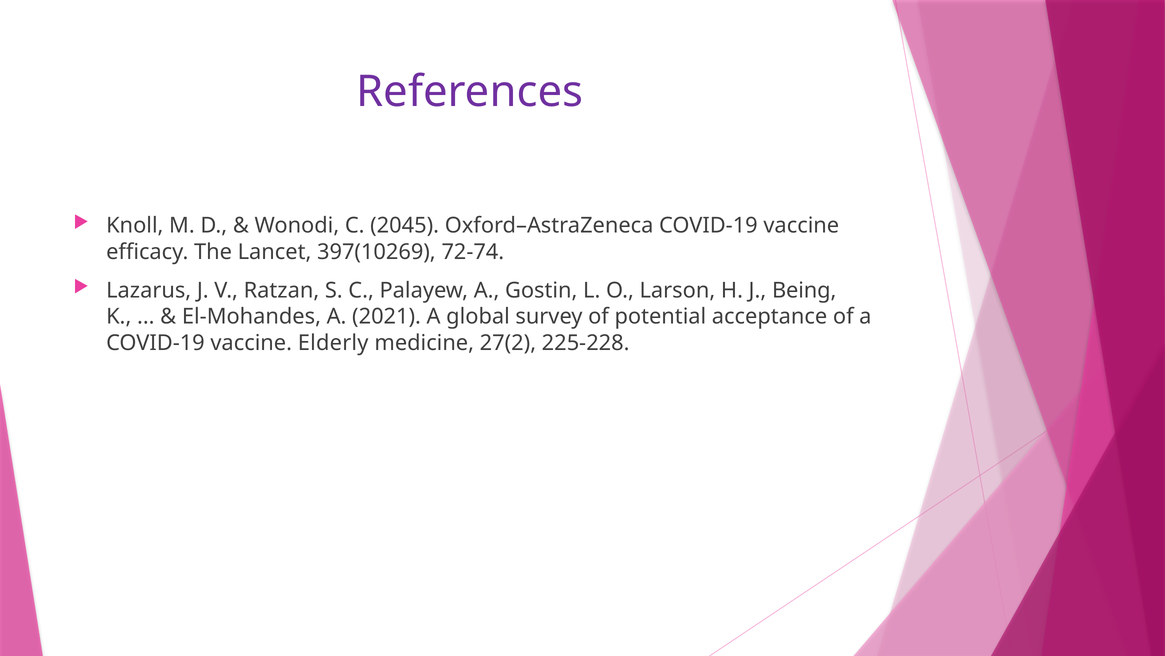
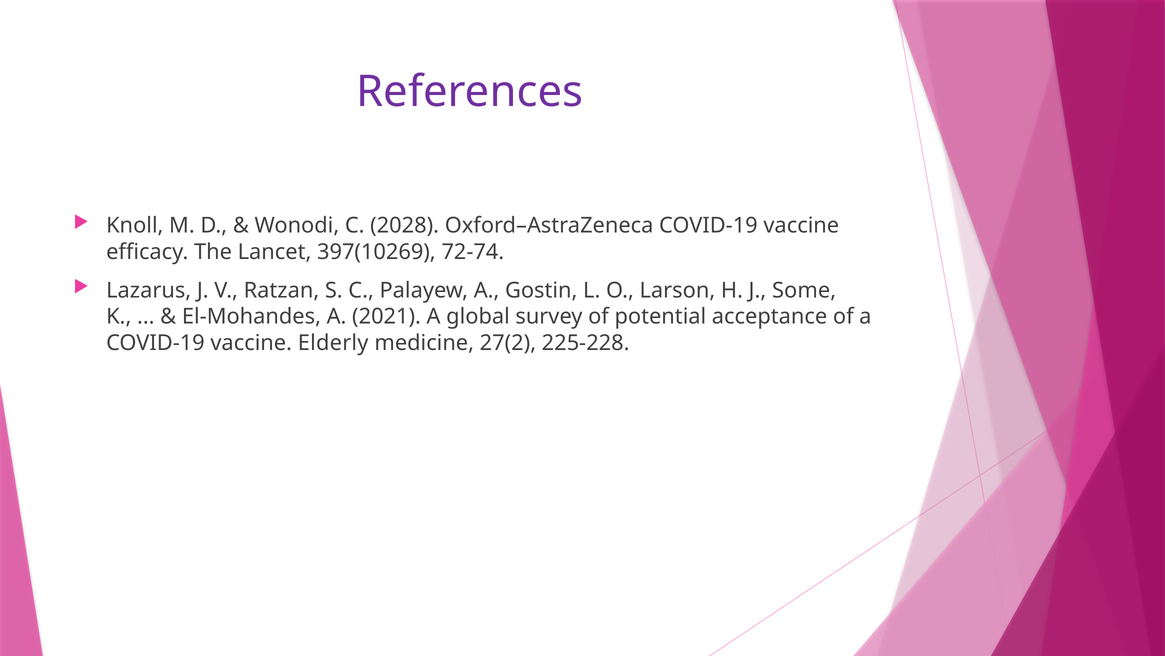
2045: 2045 -> 2028
Being: Being -> Some
